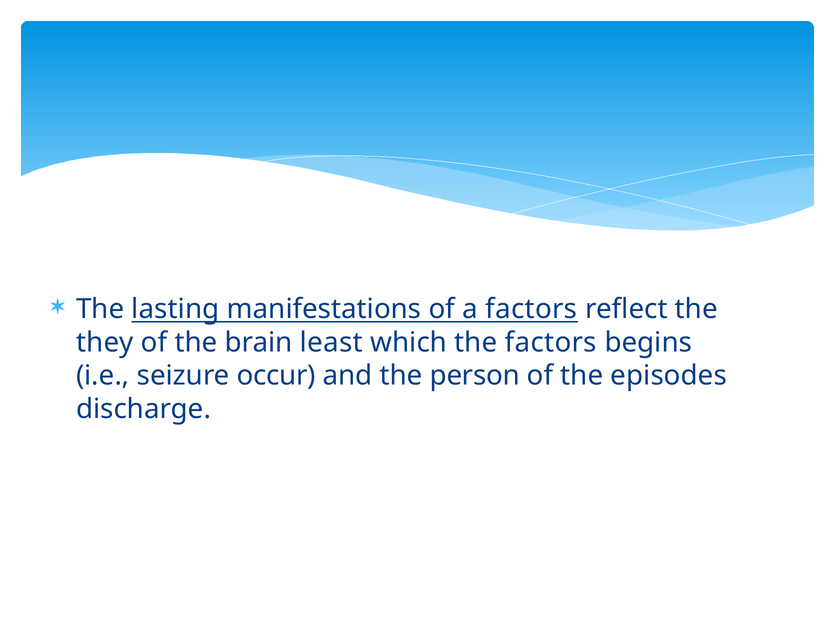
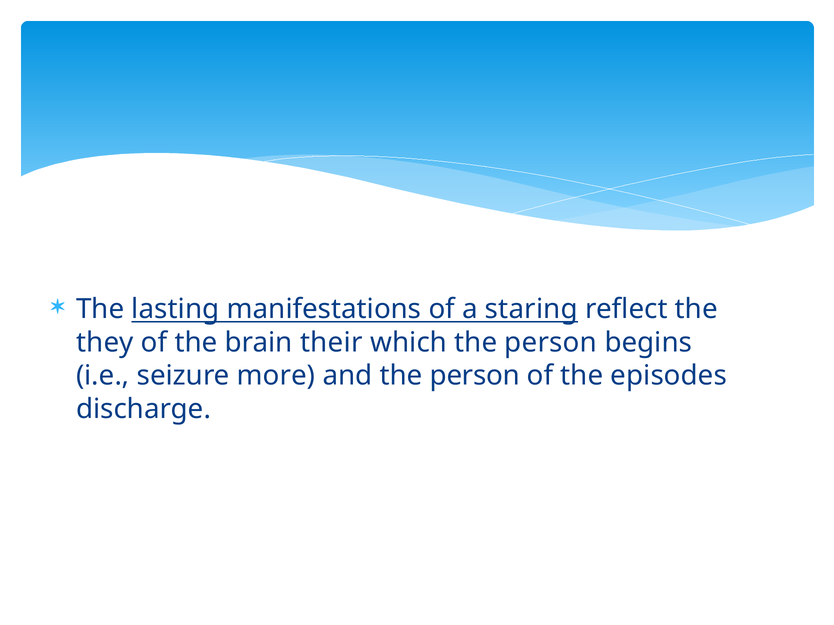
a factors: factors -> staring
least: least -> their
which the factors: factors -> person
occur: occur -> more
